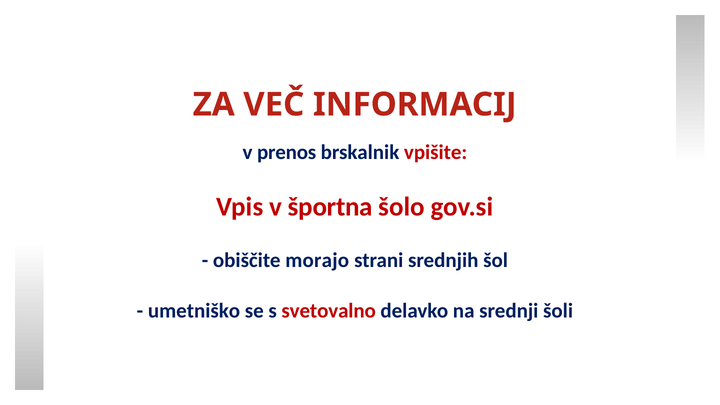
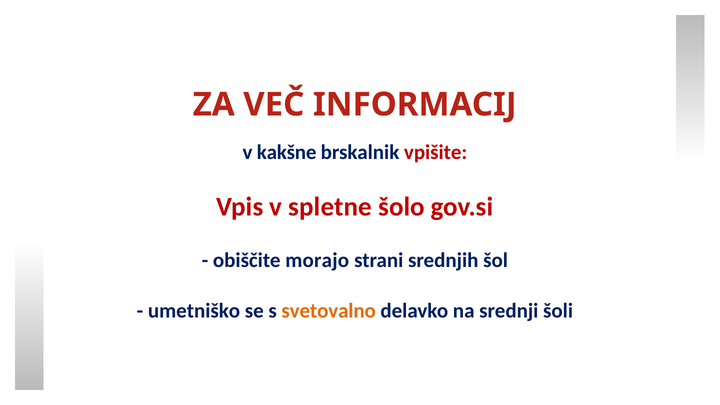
prenos: prenos -> kakšne
športna: športna -> spletne
svetovalno colour: red -> orange
